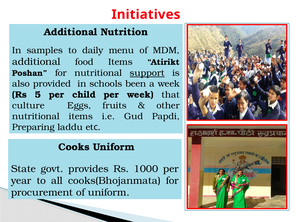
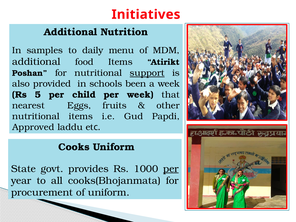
culture: culture -> nearest
Preparing: Preparing -> Approved
per at (171, 169) underline: none -> present
